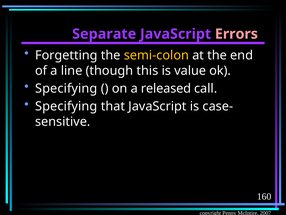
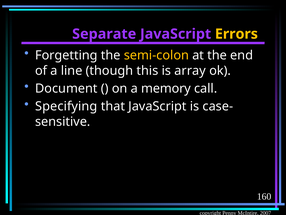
Errors colour: pink -> yellow
value: value -> array
Specifying at (66, 88): Specifying -> Document
released: released -> memory
